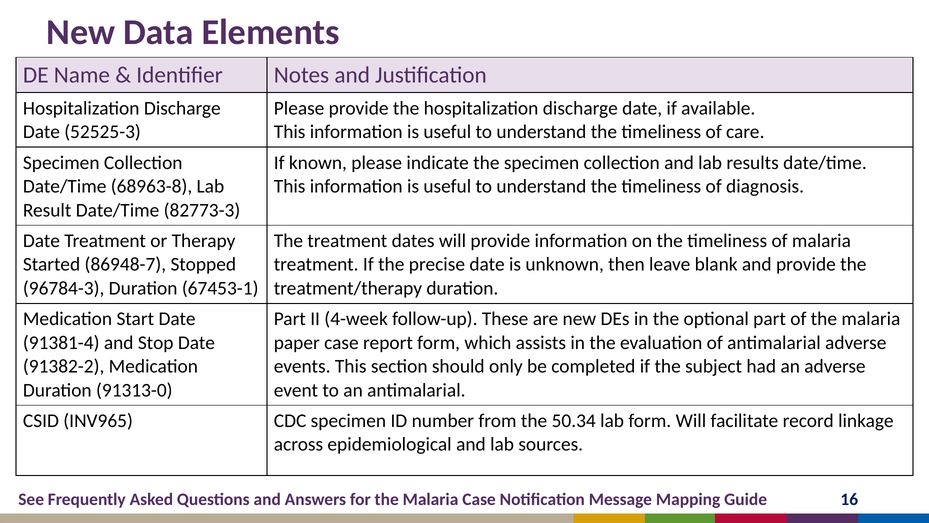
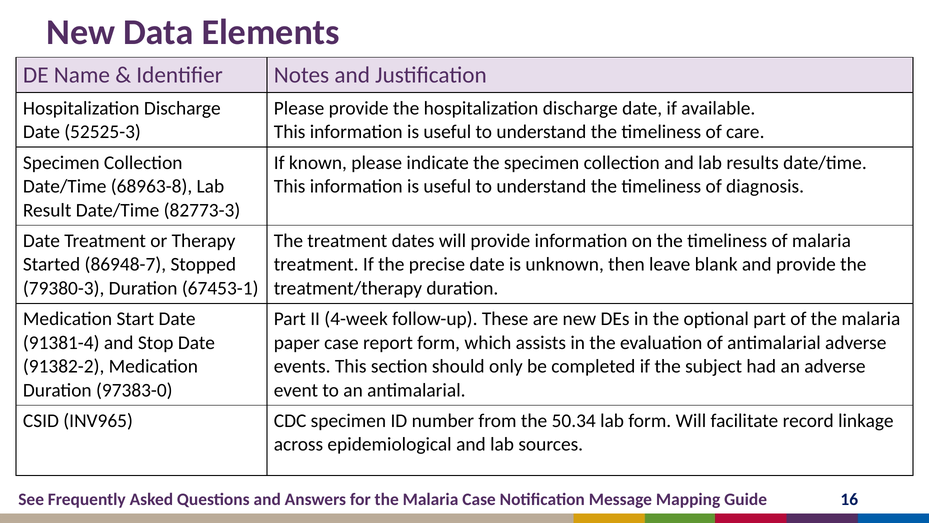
96784-3: 96784-3 -> 79380-3
91313-0: 91313-0 -> 97383-0
